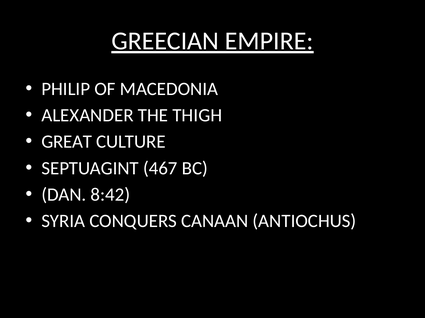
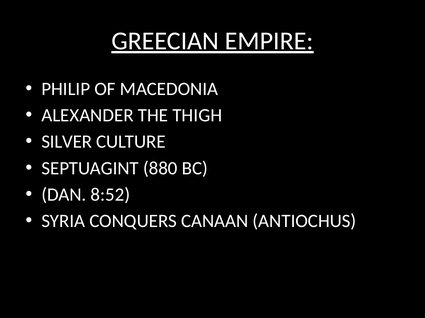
GREAT: GREAT -> SILVER
467: 467 -> 880
8:42: 8:42 -> 8:52
